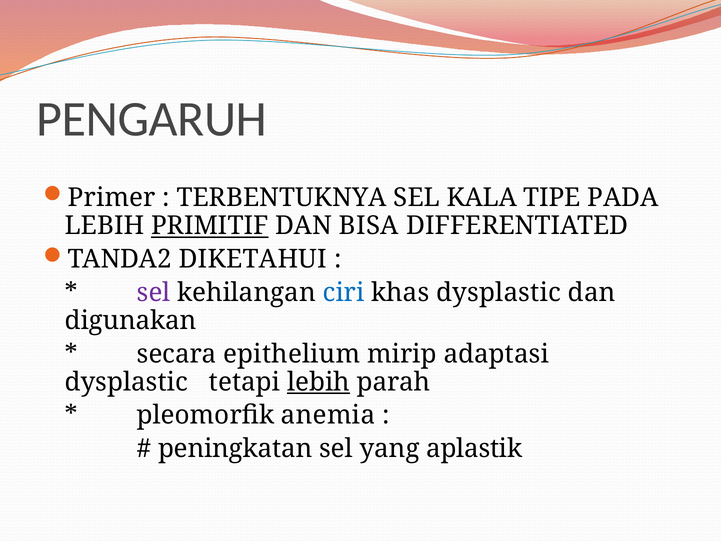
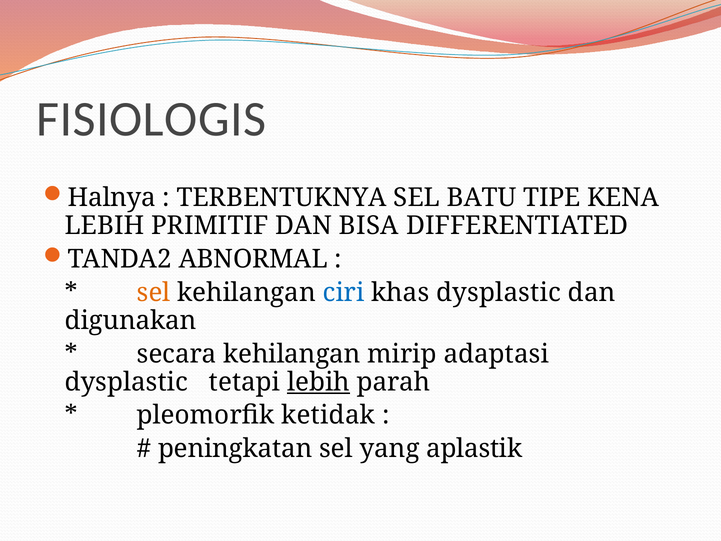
PENGARUH: PENGARUH -> FISIOLOGIS
Primer: Primer -> Halnya
KALA: KALA -> BATU
PADA: PADA -> KENA
PRIMITIF underline: present -> none
DIKETAHUI: DIKETAHUI -> ABNORMAL
sel at (154, 292) colour: purple -> orange
secara epithelium: epithelium -> kehilangan
anemia: anemia -> ketidak
